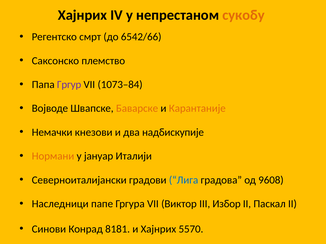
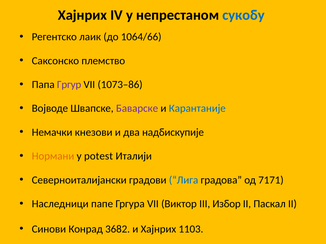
сукобу colour: orange -> blue
смрт: смрт -> лаик
6542/66: 6542/66 -> 1064/66
1073–84: 1073–84 -> 1073–86
Баварске colour: orange -> purple
Карантаније colour: orange -> blue
јануар: јануар -> potest
9608: 9608 -> 7171
8181: 8181 -> 3682
5570: 5570 -> 1103
